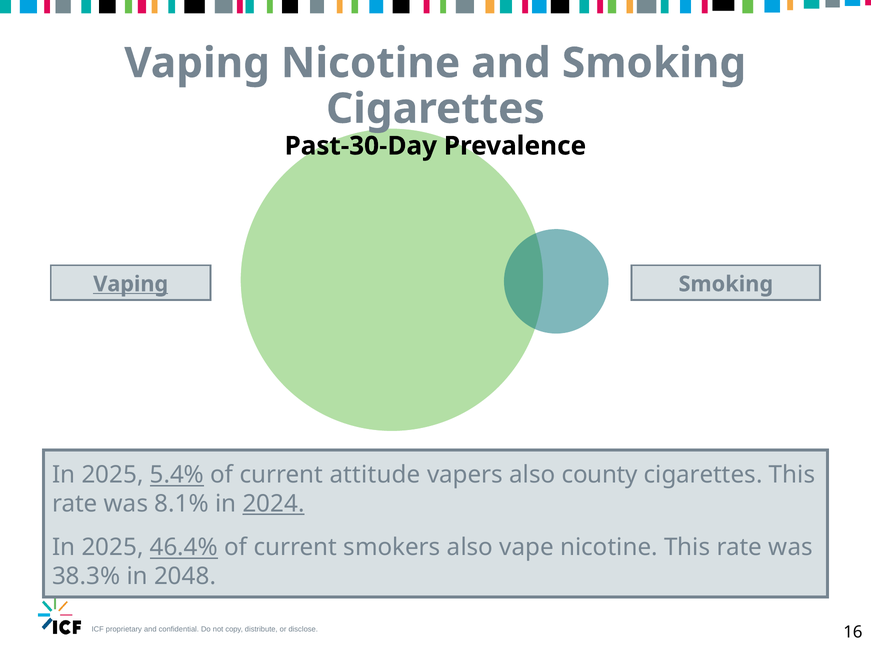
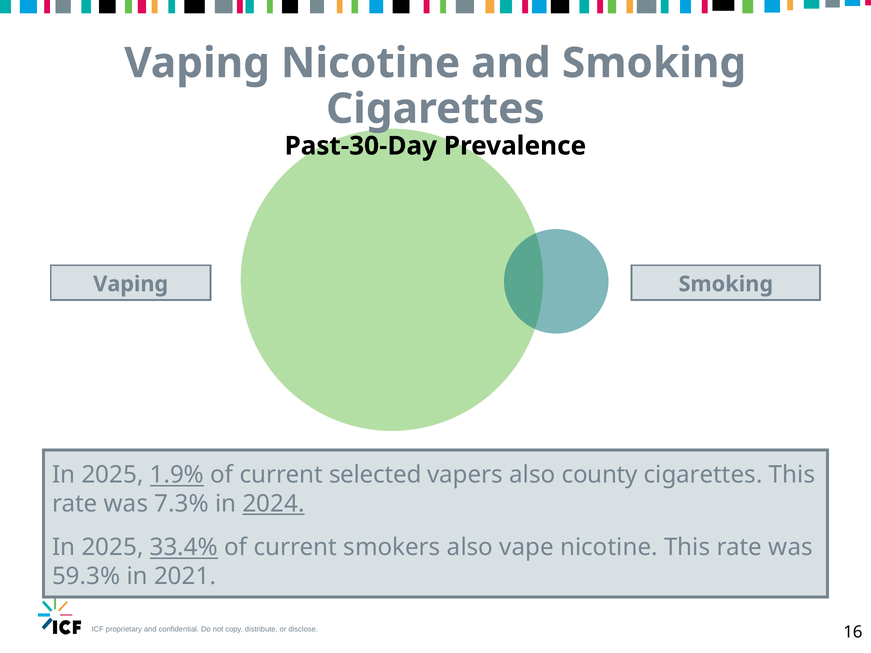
Vaping at (131, 284) underline: present -> none
5.4%: 5.4% -> 1.9%
attitude: attitude -> selected
8.1%: 8.1% -> 7.3%
46.4%: 46.4% -> 33.4%
38.3%: 38.3% -> 59.3%
2048: 2048 -> 2021
